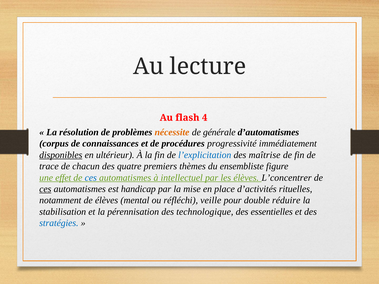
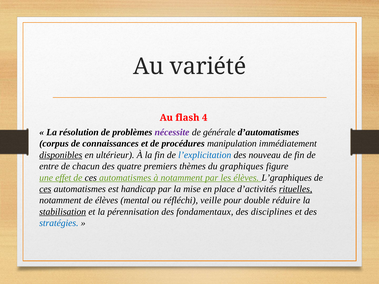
lecture: lecture -> variété
nécessite colour: orange -> purple
progressivité: progressivité -> manipulation
maîtrise: maîtrise -> nouveau
trace: trace -> entre
ensembliste: ensembliste -> graphiques
ces at (91, 178) colour: blue -> black
à intellectuel: intellectuel -> notamment
L’concentrer: L’concentrer -> L’graphiques
rituelles underline: none -> present
stabilisation underline: none -> present
technologique: technologique -> fondamentaux
essentielles: essentielles -> disciplines
